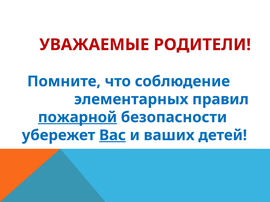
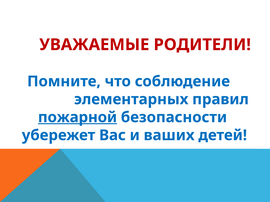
Вас underline: present -> none
